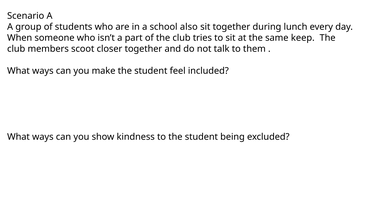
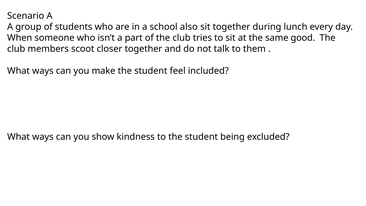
keep: keep -> good
